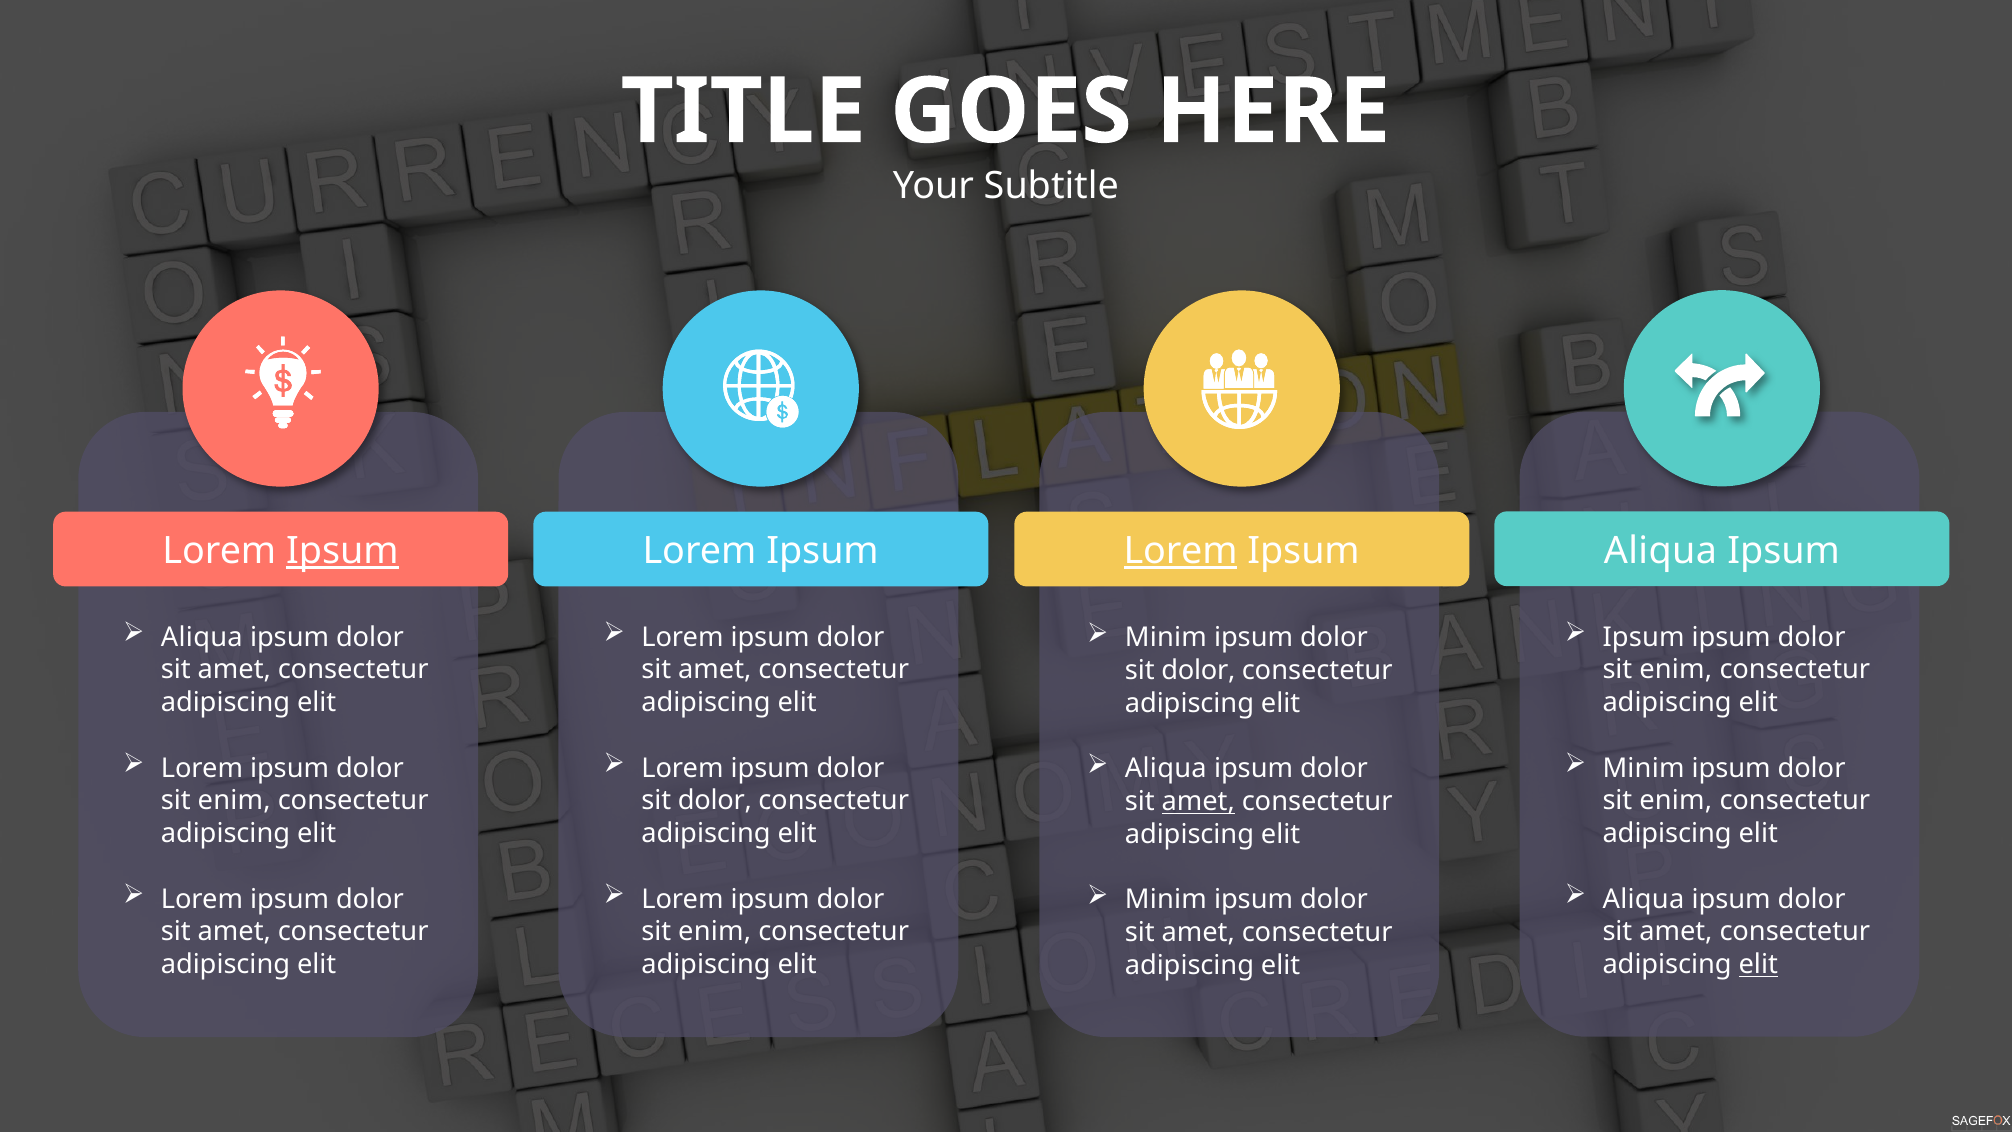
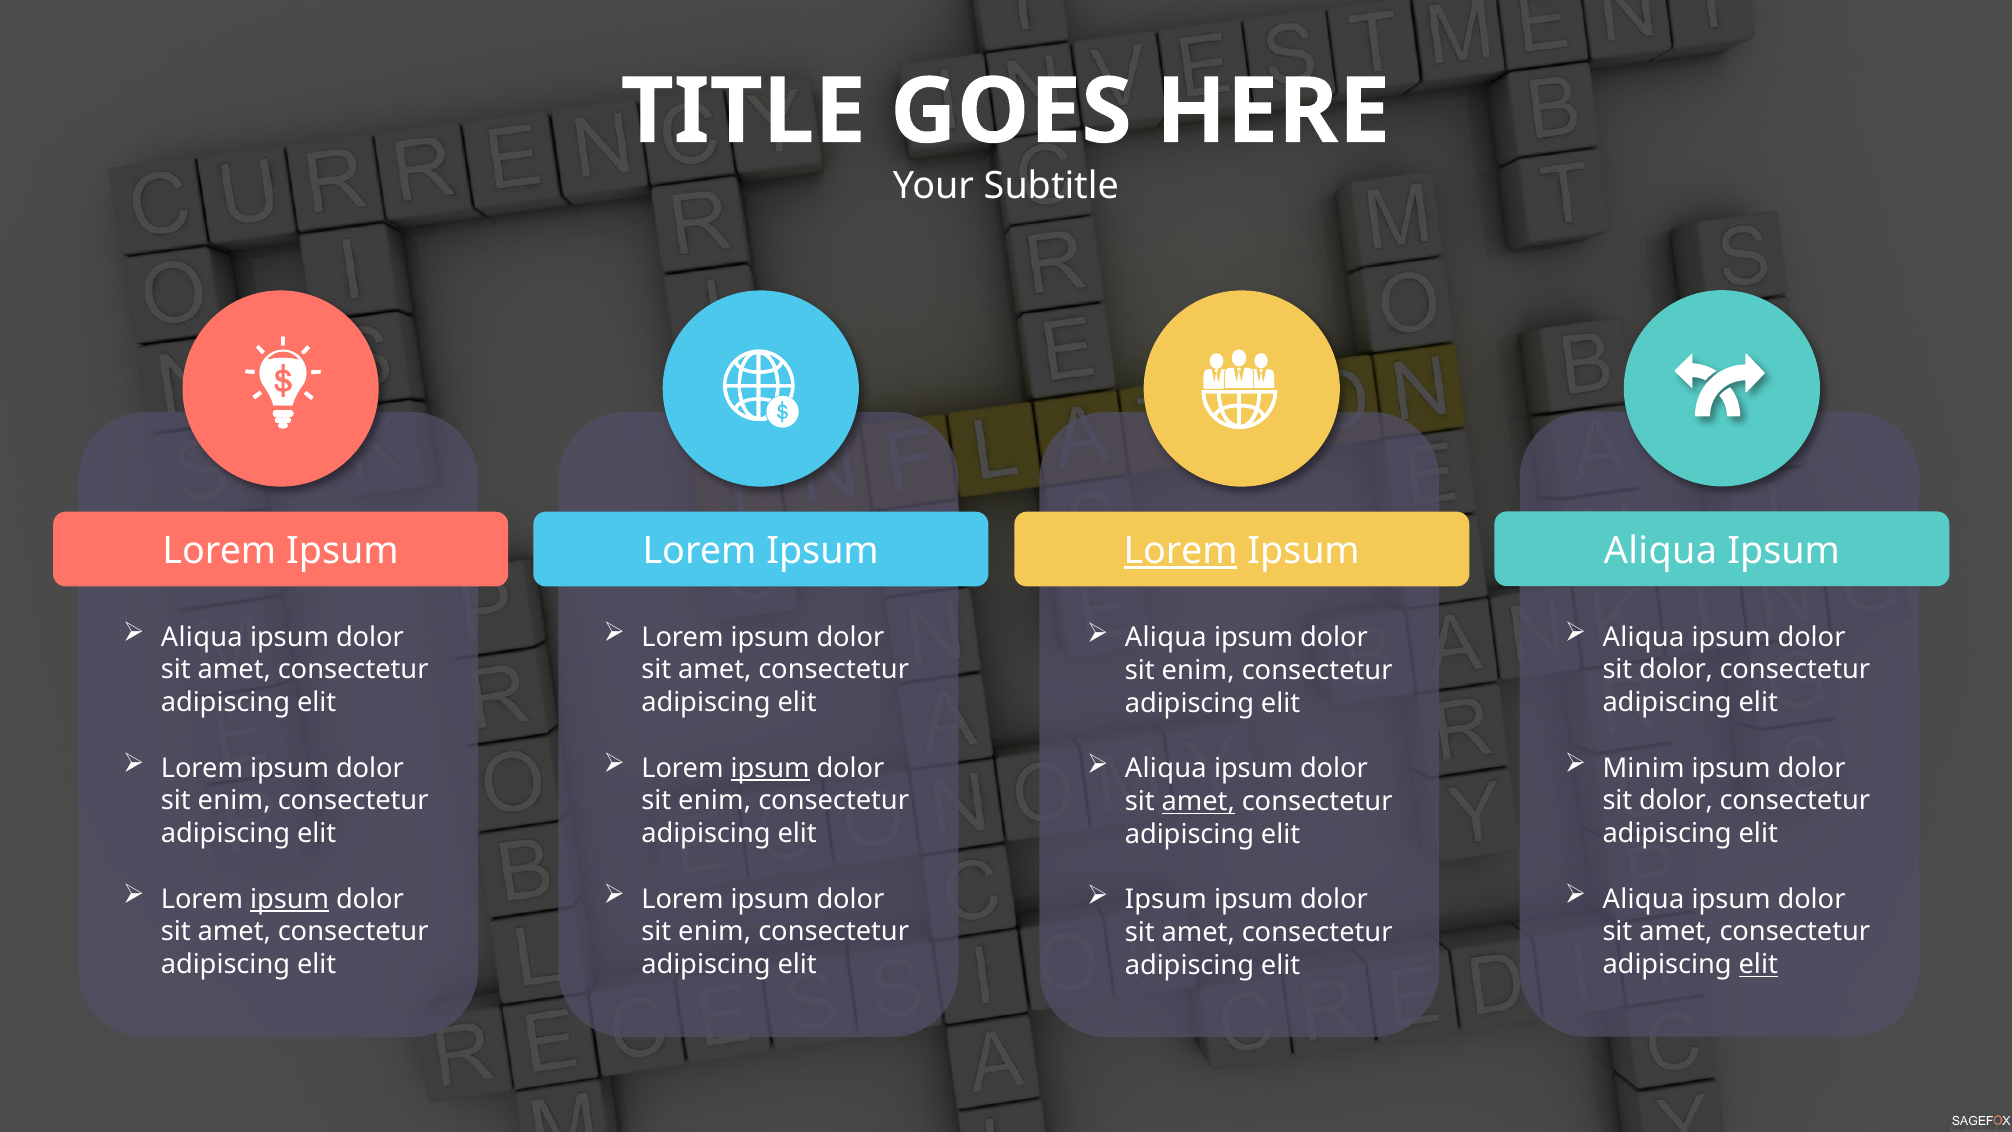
Ipsum at (342, 551) underline: present -> none
Ipsum at (1644, 637): Ipsum -> Aliqua
Minim at (1166, 638): Minim -> Aliqua
enim at (1676, 670): enim -> dolor
dolor at (1198, 671): dolor -> enim
ipsum at (770, 768) underline: none -> present
dolor at (715, 801): dolor -> enim
enim at (1676, 801): enim -> dolor
ipsum at (290, 899) underline: none -> present
Minim at (1166, 900): Minim -> Ipsum
